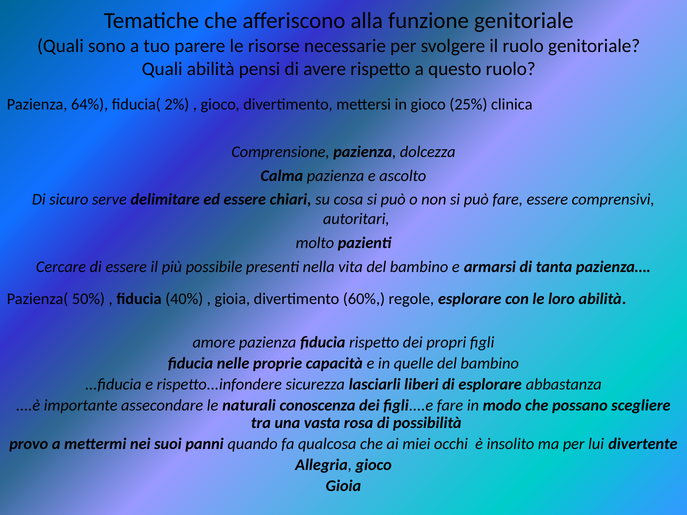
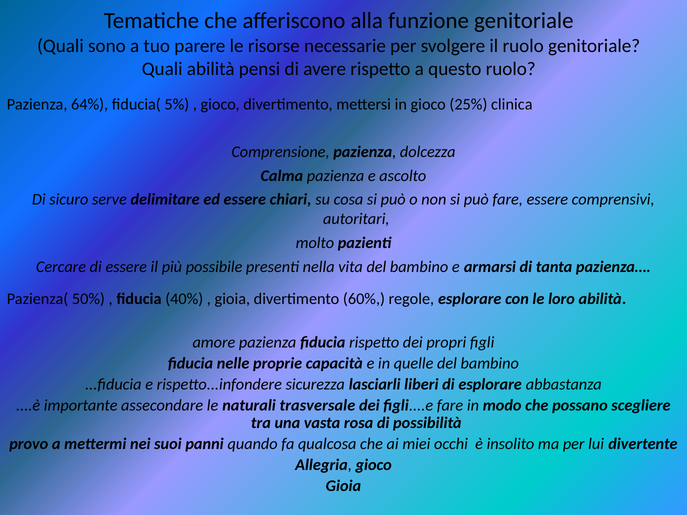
2%: 2% -> 5%
conoscenza: conoscenza -> trasversale
